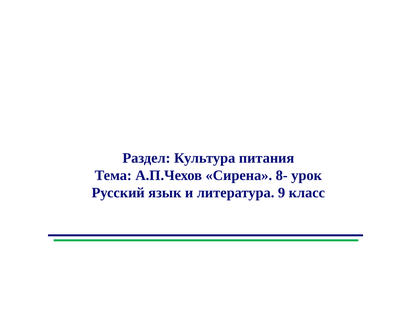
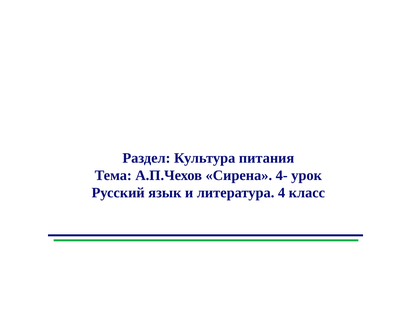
8-: 8- -> 4-
9: 9 -> 4
